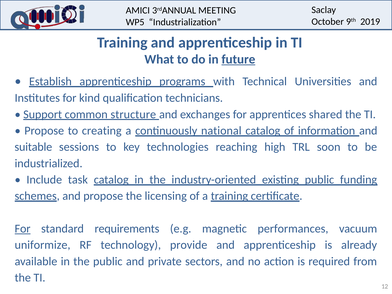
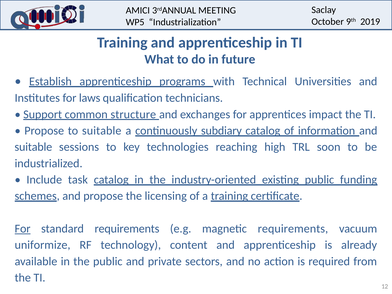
future underline: present -> none
kind: kind -> laws
shared: shared -> impact
to creating: creating -> suitable
national: national -> subdiary
magnetic performances: performances -> requirements
provide: provide -> content
